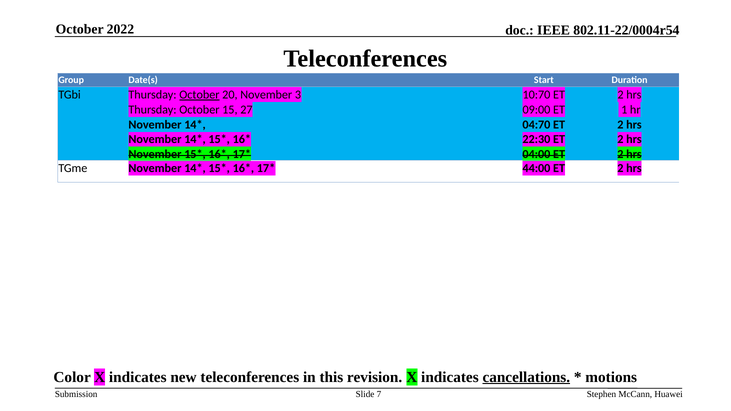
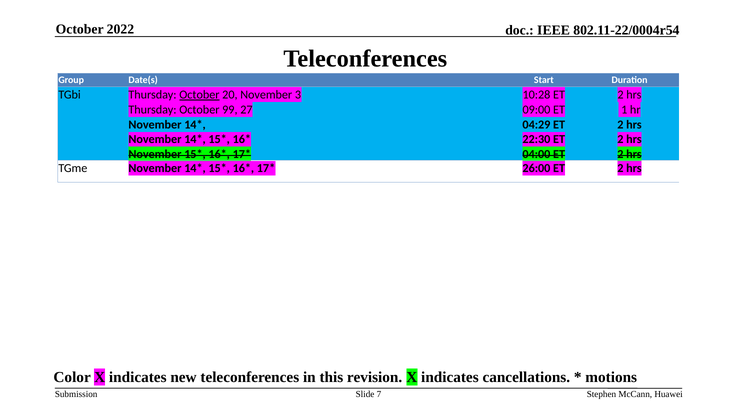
10:70: 10:70 -> 10:28
15: 15 -> 99
04:70: 04:70 -> 04:29
44:00: 44:00 -> 26:00
cancellations underline: present -> none
